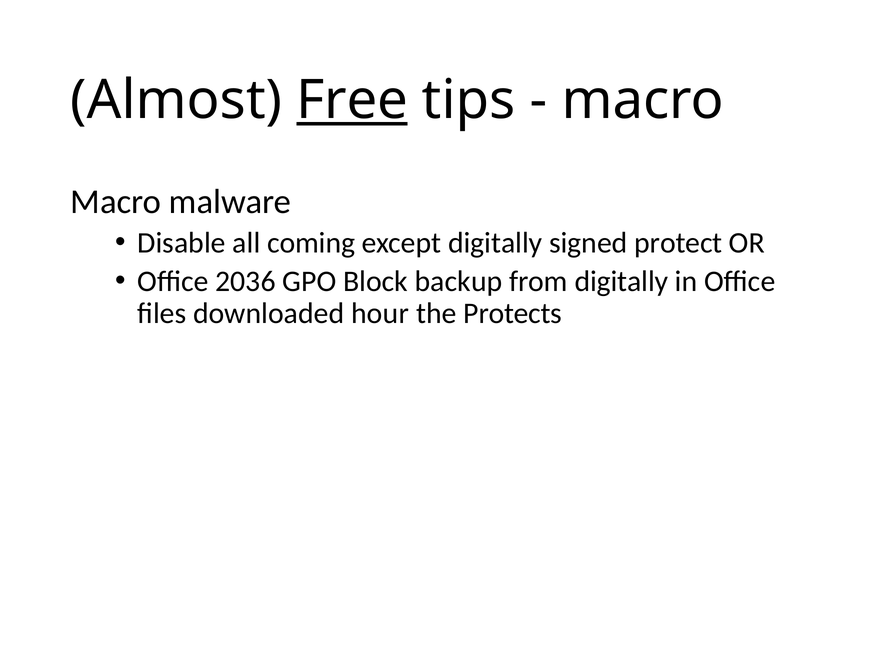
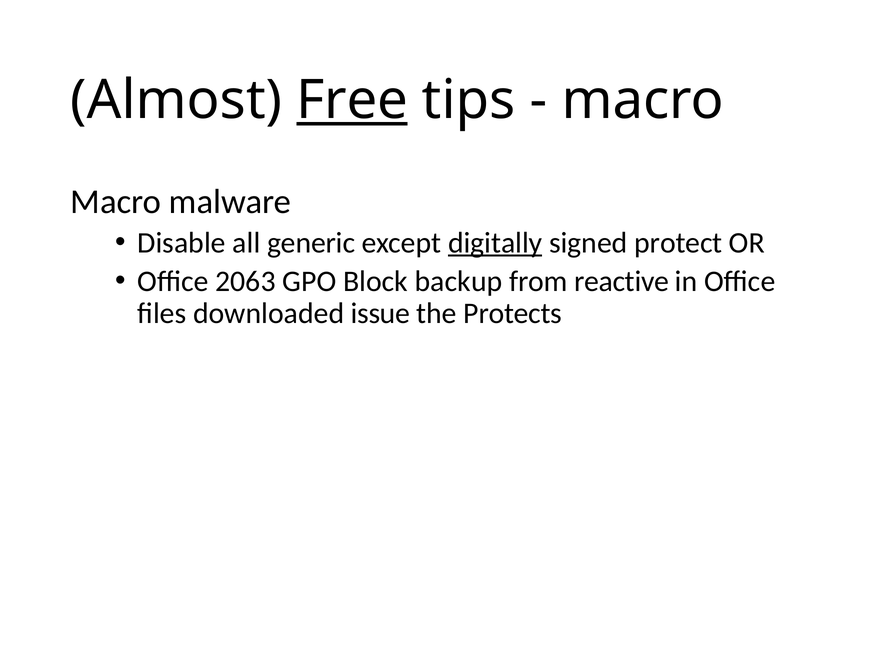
coming: coming -> generic
digitally at (495, 243) underline: none -> present
2036: 2036 -> 2063
from digitally: digitally -> reactive
hour: hour -> issue
